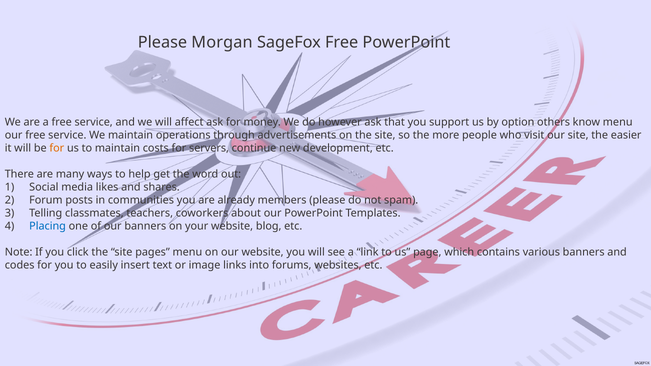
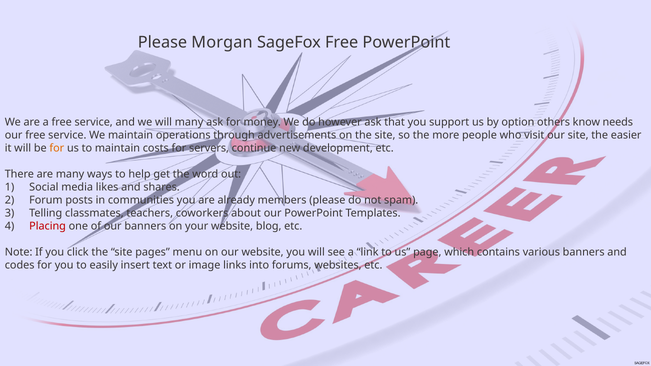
will affect: affect -> many
know menu: menu -> needs
Placing colour: blue -> red
